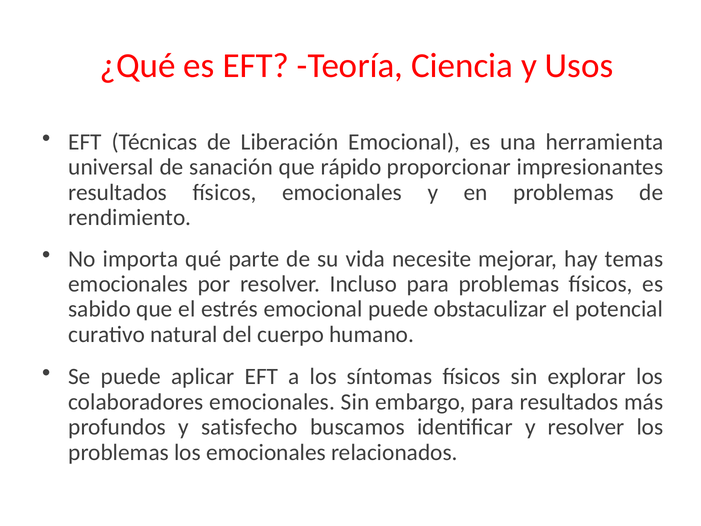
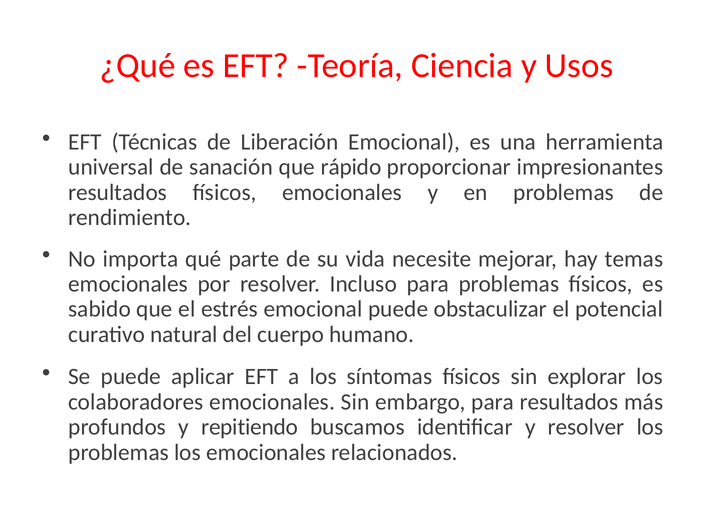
satisfecho: satisfecho -> repitiendo
